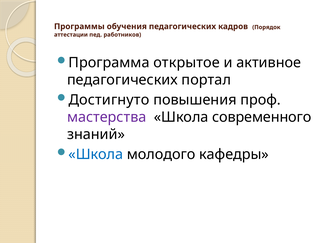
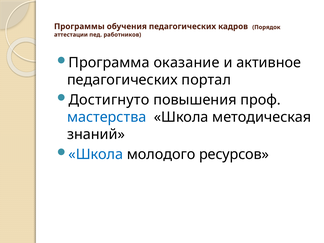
открытое: открытое -> оказание
мастерства colour: purple -> blue
современного: современного -> методическая
кафедры: кафедры -> ресурсов
